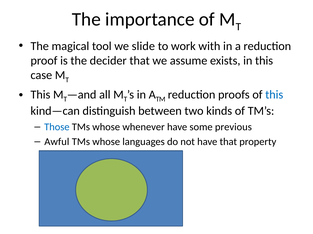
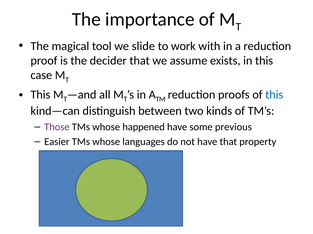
Those colour: blue -> purple
whenever: whenever -> happened
Awful: Awful -> Easier
